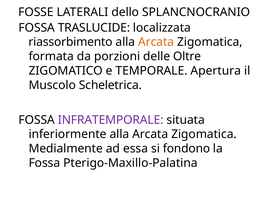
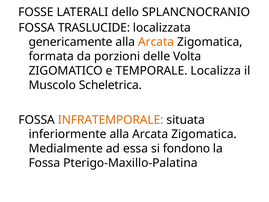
riassorbimento: riassorbimento -> genericamente
Oltre: Oltre -> Volta
Apertura: Apertura -> Localizza
INFRATEMPORALE colour: purple -> orange
